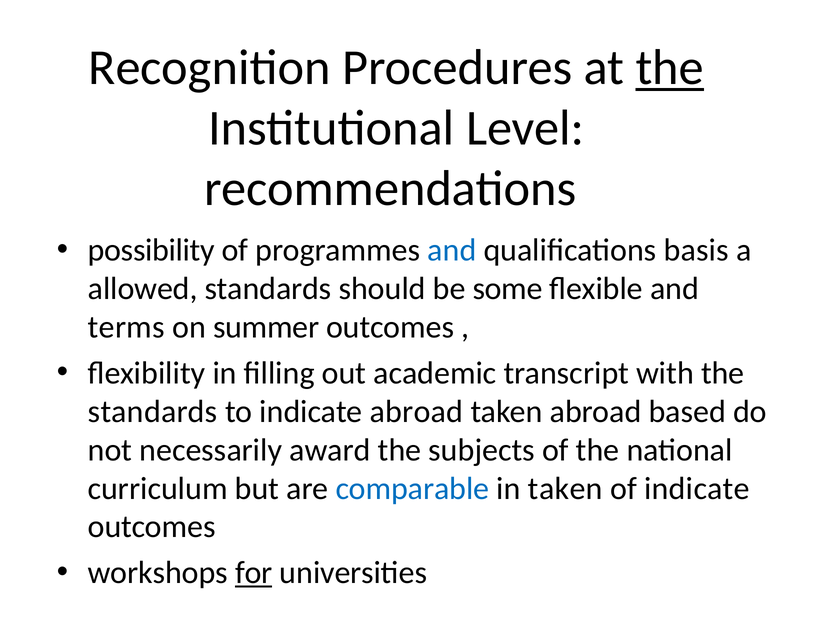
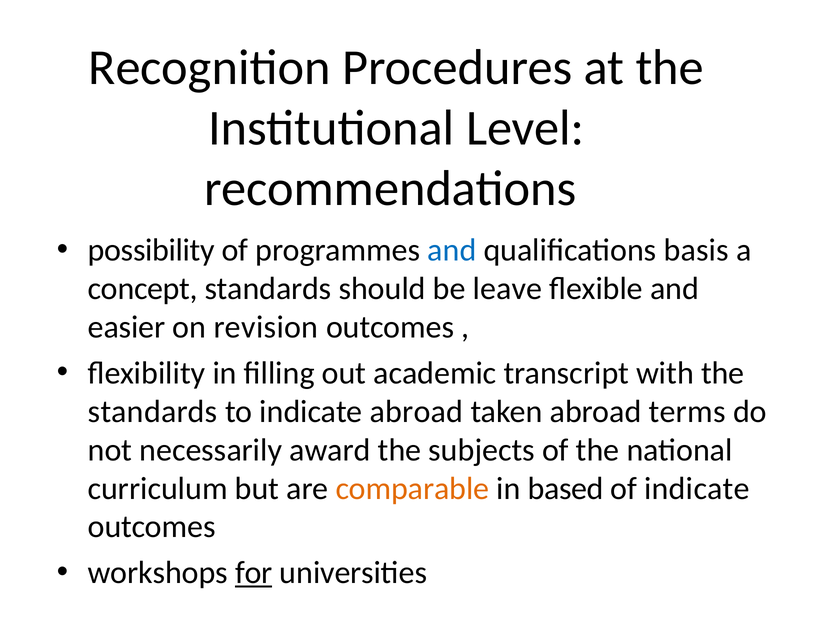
the at (670, 68) underline: present -> none
allowed: allowed -> concept
some: some -> leave
terms: terms -> easier
summer: summer -> revision
based: based -> terms
comparable colour: blue -> orange
in taken: taken -> based
